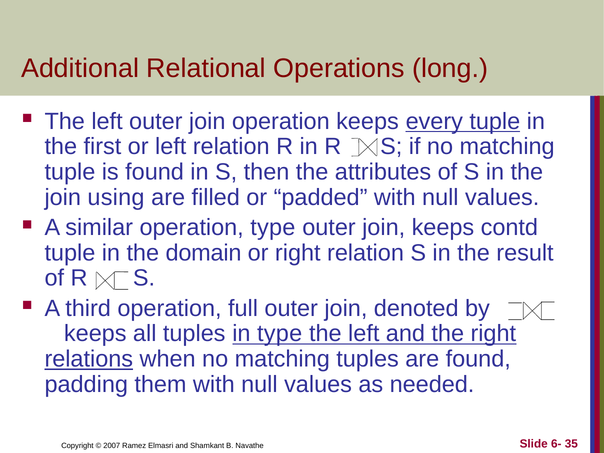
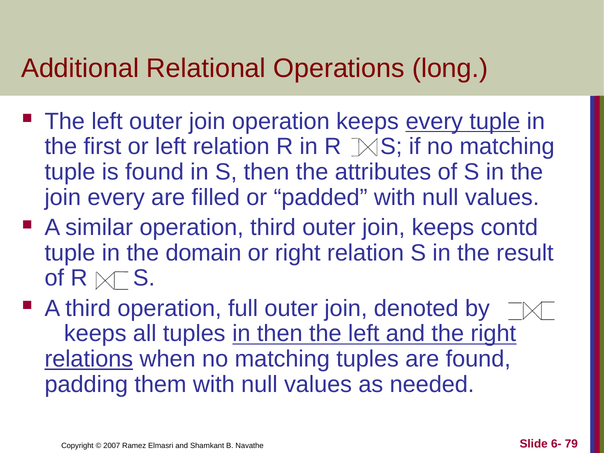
join using: using -> every
operation type: type -> third
in type: type -> then
35: 35 -> 79
